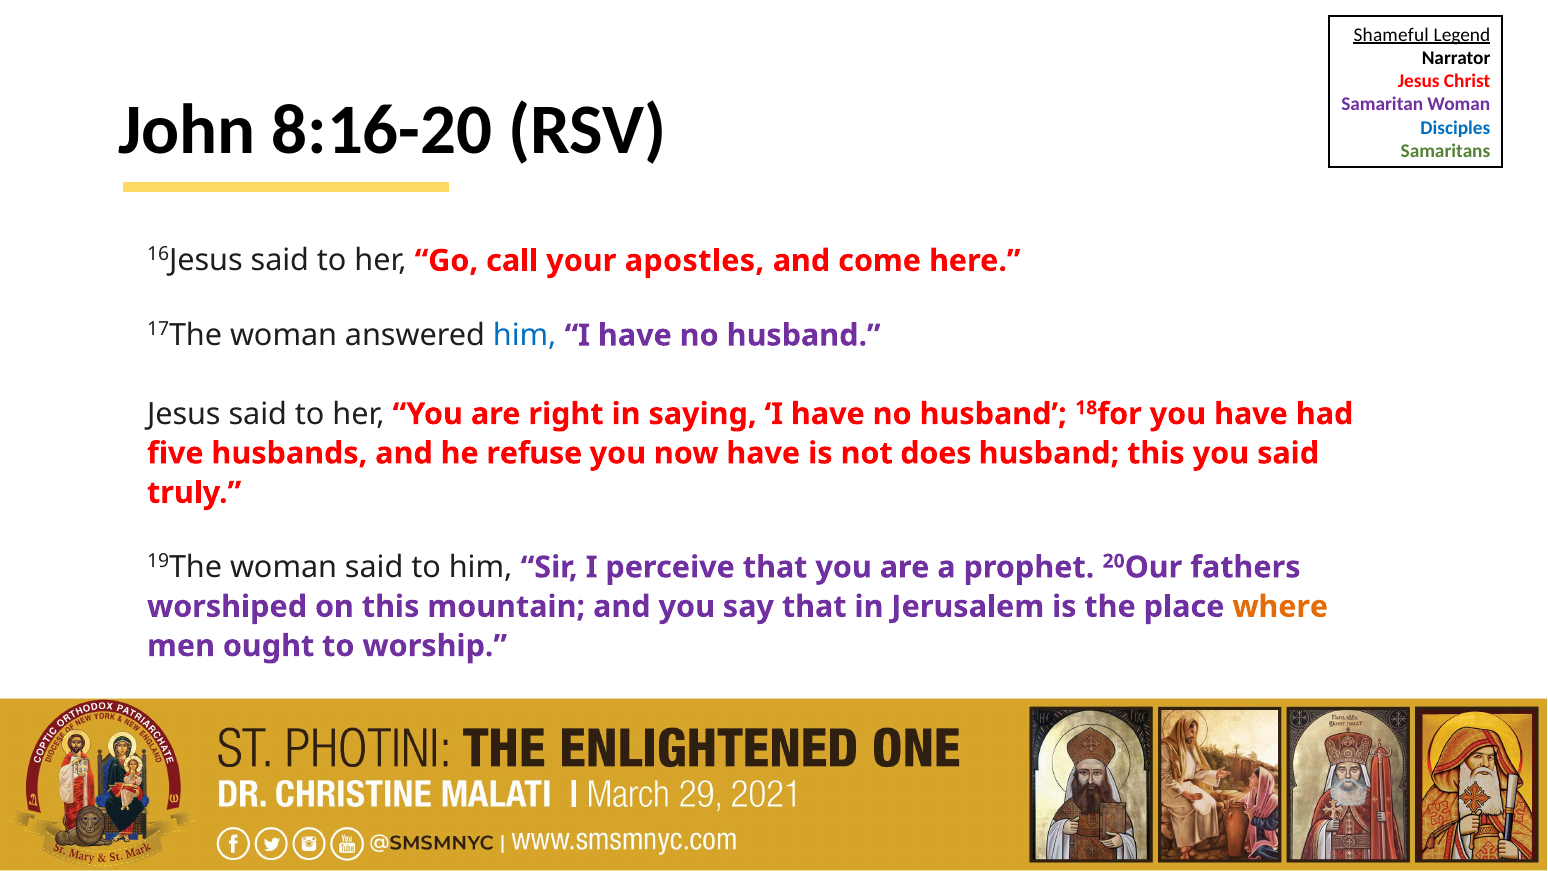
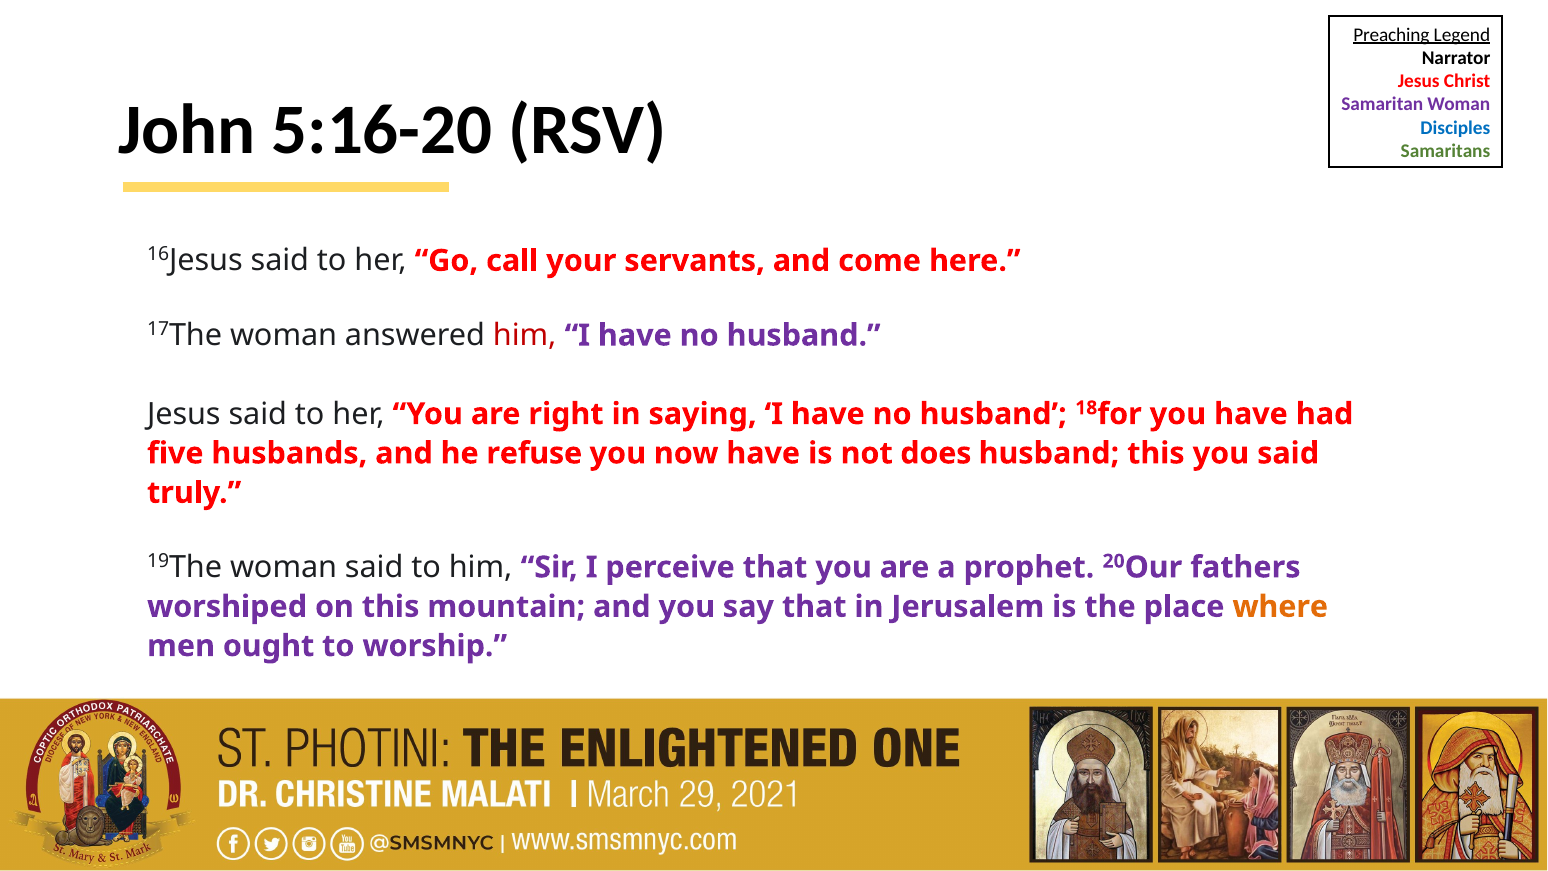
Shameful: Shameful -> Preaching
8:16-20: 8:16-20 -> 5:16-20
apostles: apostles -> servants
him at (525, 335) colour: blue -> red
